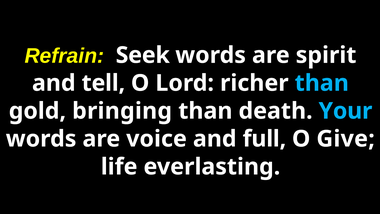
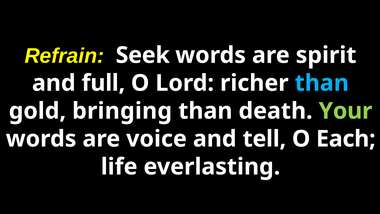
tell: tell -> full
Your colour: light blue -> light green
full: full -> tell
Give: Give -> Each
